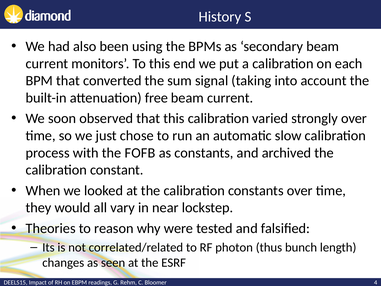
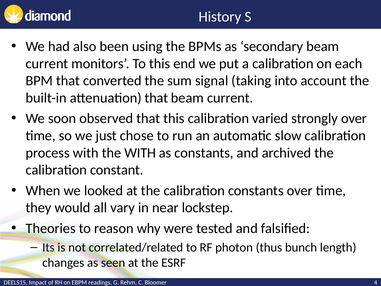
attenuation free: free -> that
the FOFB: FOFB -> WITH
